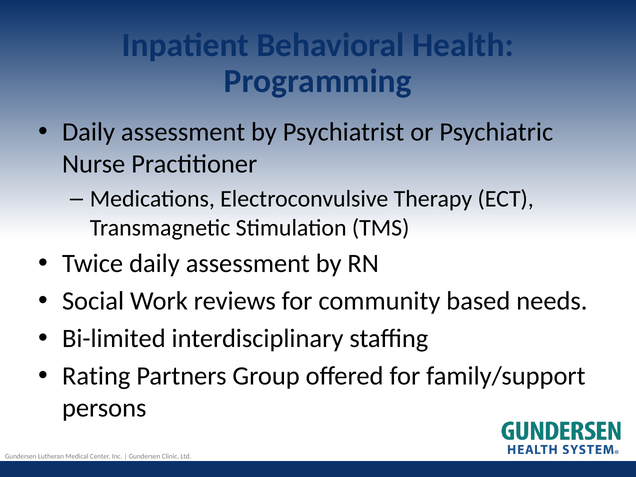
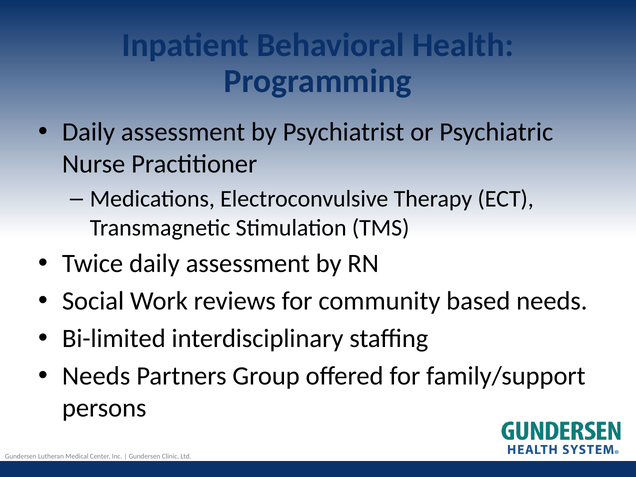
Rating at (96, 376): Rating -> Needs
